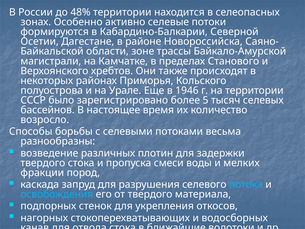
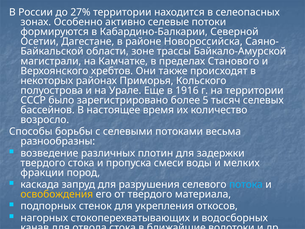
48%: 48% -> 27%
1946: 1946 -> 1916
освобождения colour: light blue -> yellow
